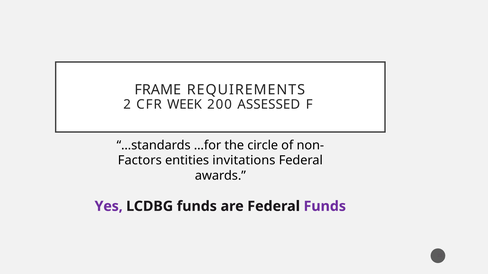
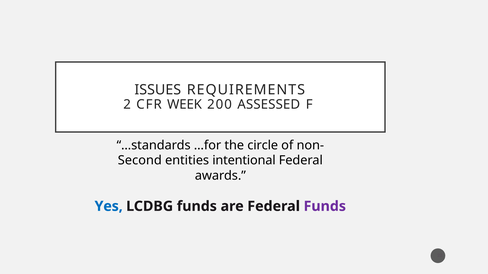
FRAME: FRAME -> ISSUES
Factors: Factors -> Second
invitations: invitations -> intentional
Yes colour: purple -> blue
